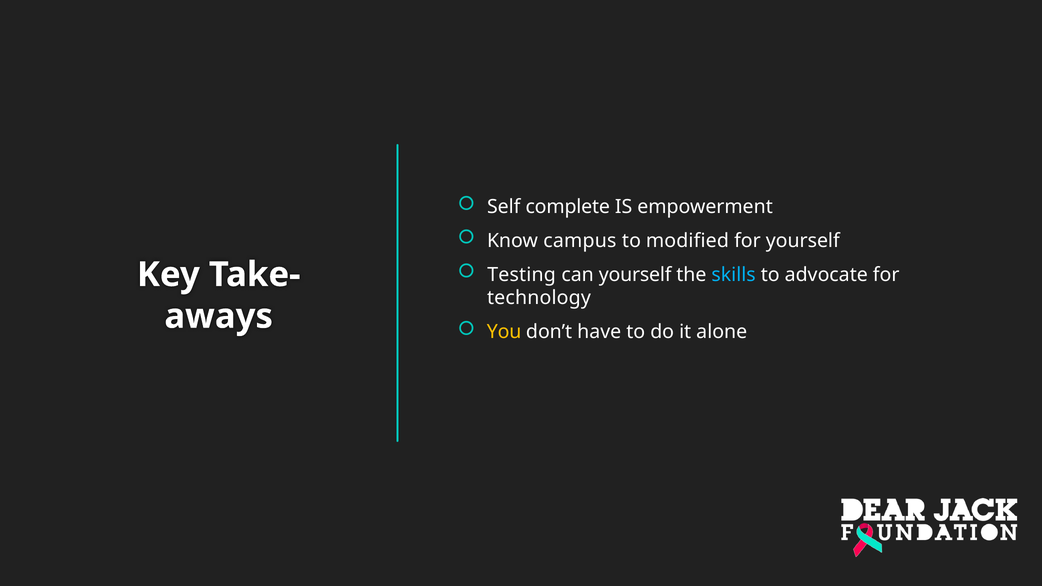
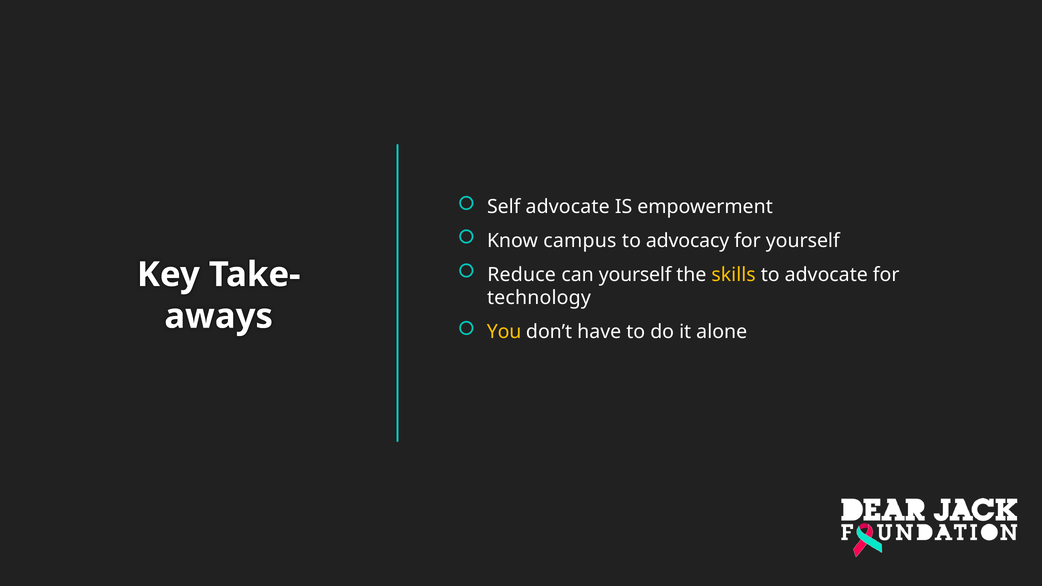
Self complete: complete -> advocate
modified: modified -> advocacy
Testing: Testing -> Reduce
skills colour: light blue -> yellow
